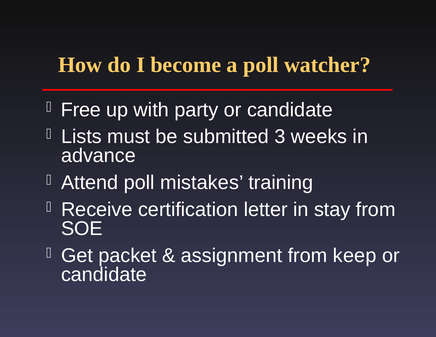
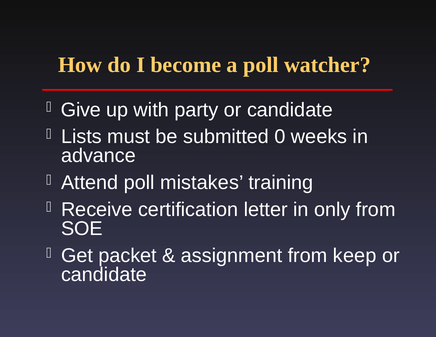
Free: Free -> Give
3: 3 -> 0
stay: stay -> only
